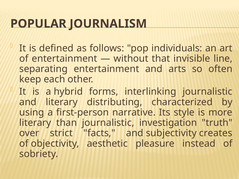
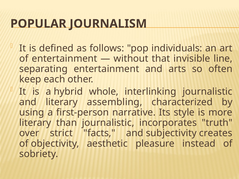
forms: forms -> whole
distributing: distributing -> assembling
investigation: investigation -> incorporates
